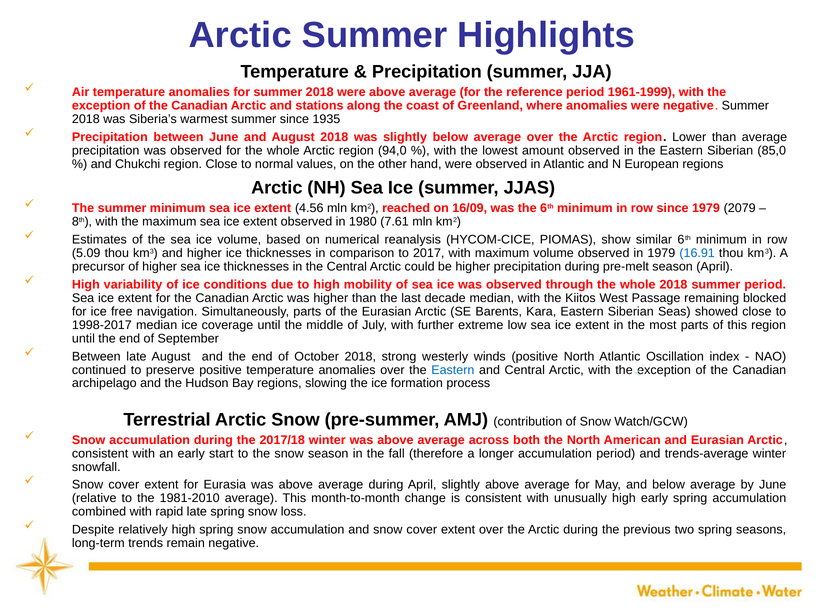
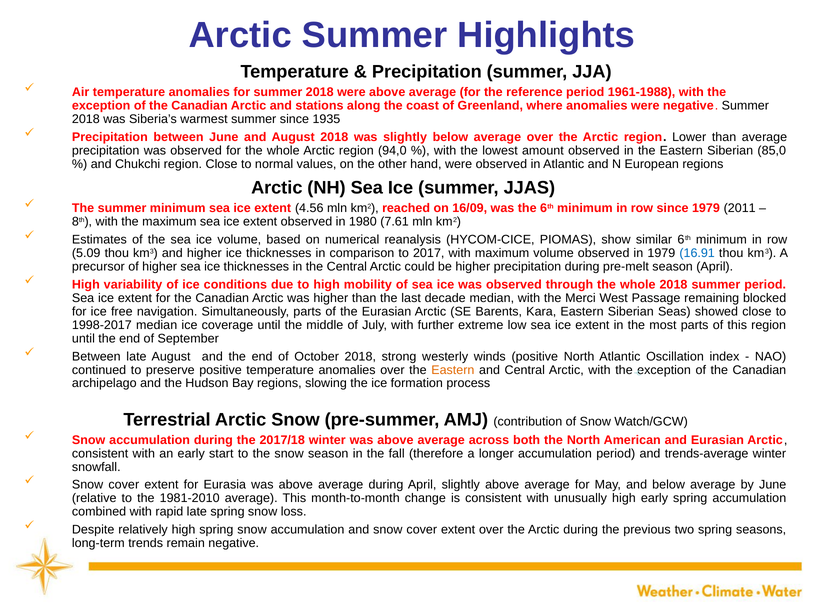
1961-1999: 1961-1999 -> 1961-1988
2079: 2079 -> 2011
Kiitos: Kiitos -> Merci
Eastern at (453, 370) colour: blue -> orange
